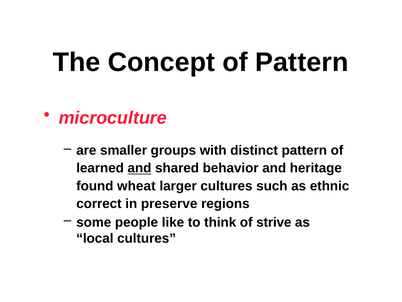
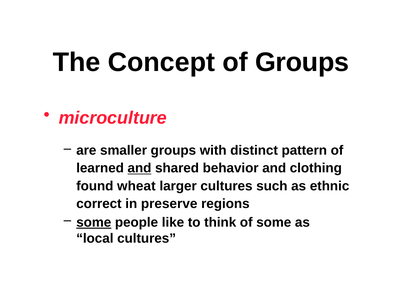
of Pattern: Pattern -> Groups
heritage: heritage -> clothing
some at (94, 222) underline: none -> present
of strive: strive -> some
